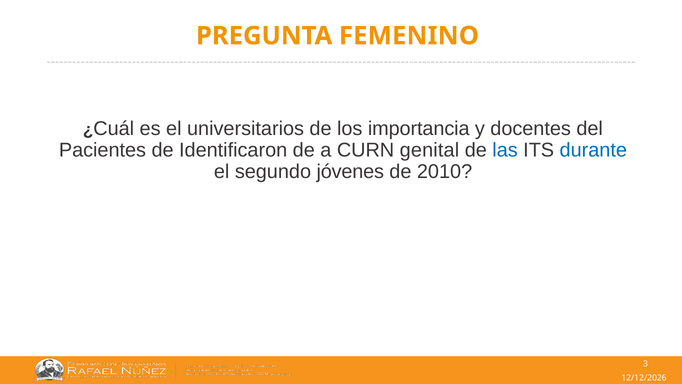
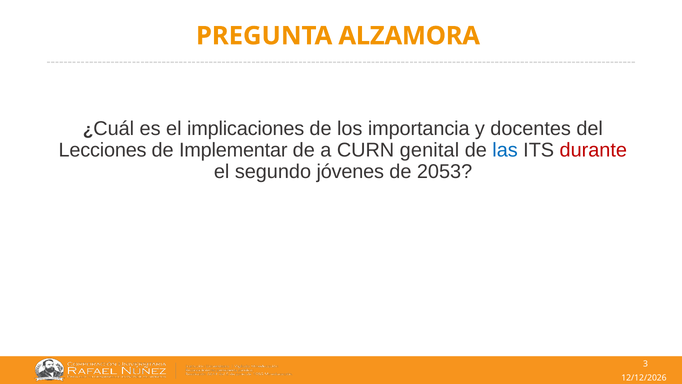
FEMENINO: FEMENINO -> ALZAMORA
universitarios: universitarios -> implicaciones
Pacientes: Pacientes -> Lecciones
Identificaron: Identificaron -> Implementar
durante colour: blue -> red
2010: 2010 -> 2053
